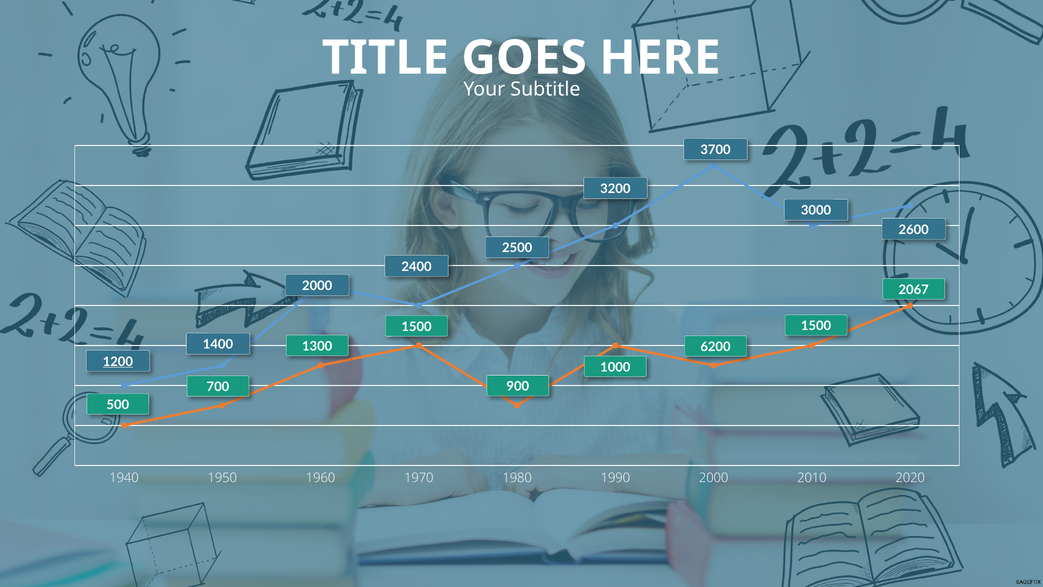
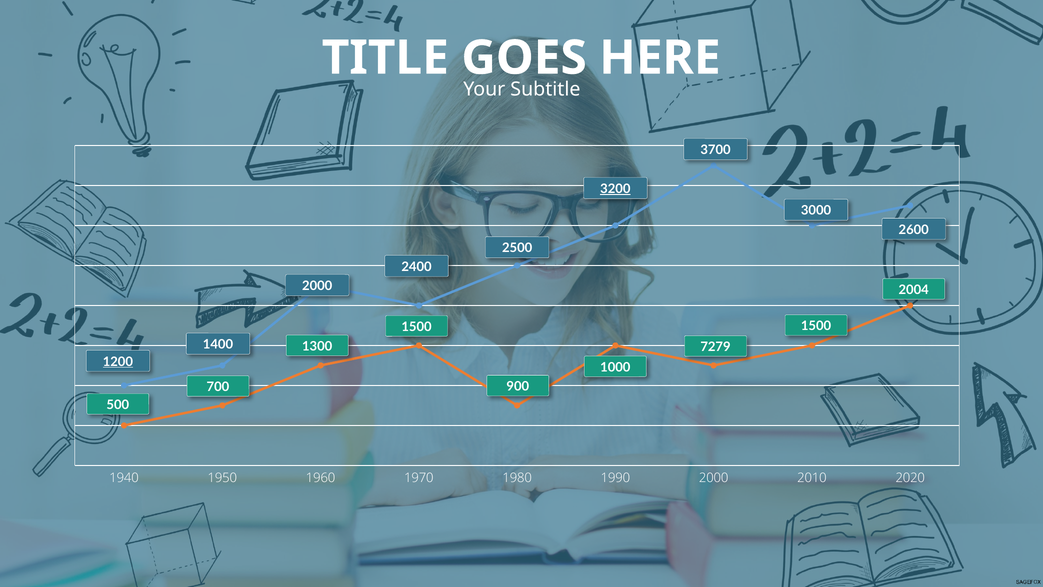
3200 underline: none -> present
2067: 2067 -> 2004
6200: 6200 -> 7279
